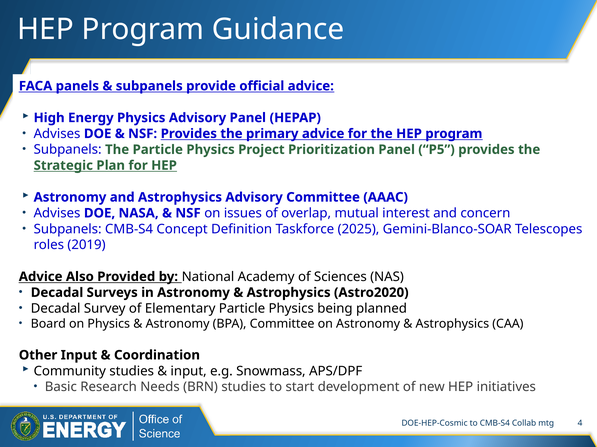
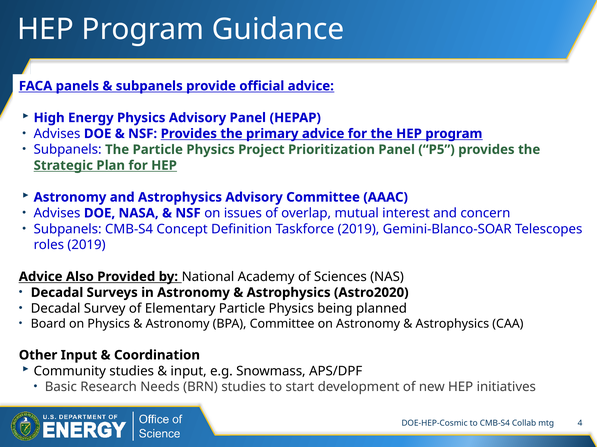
Taskforce 2025: 2025 -> 2019
